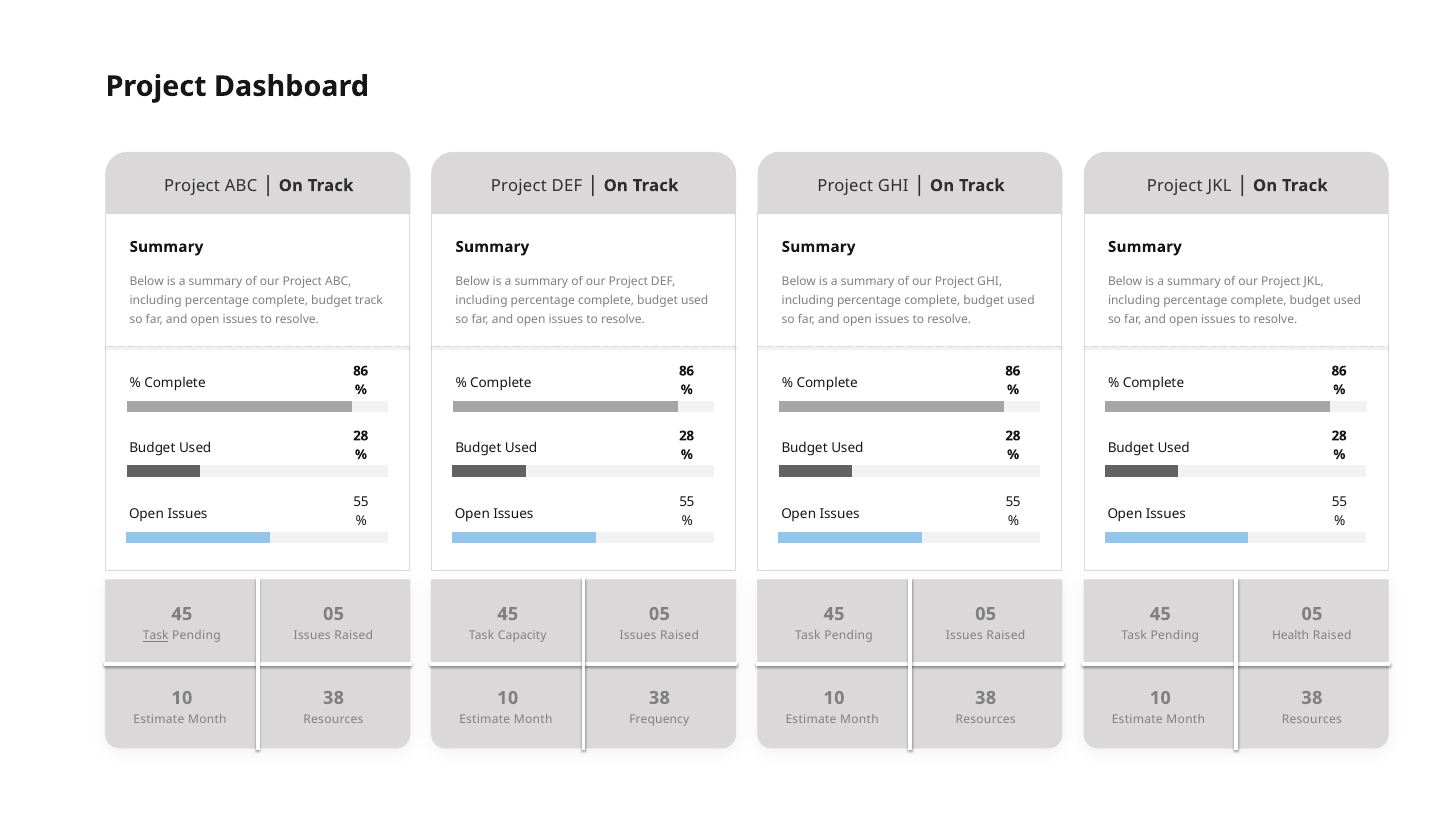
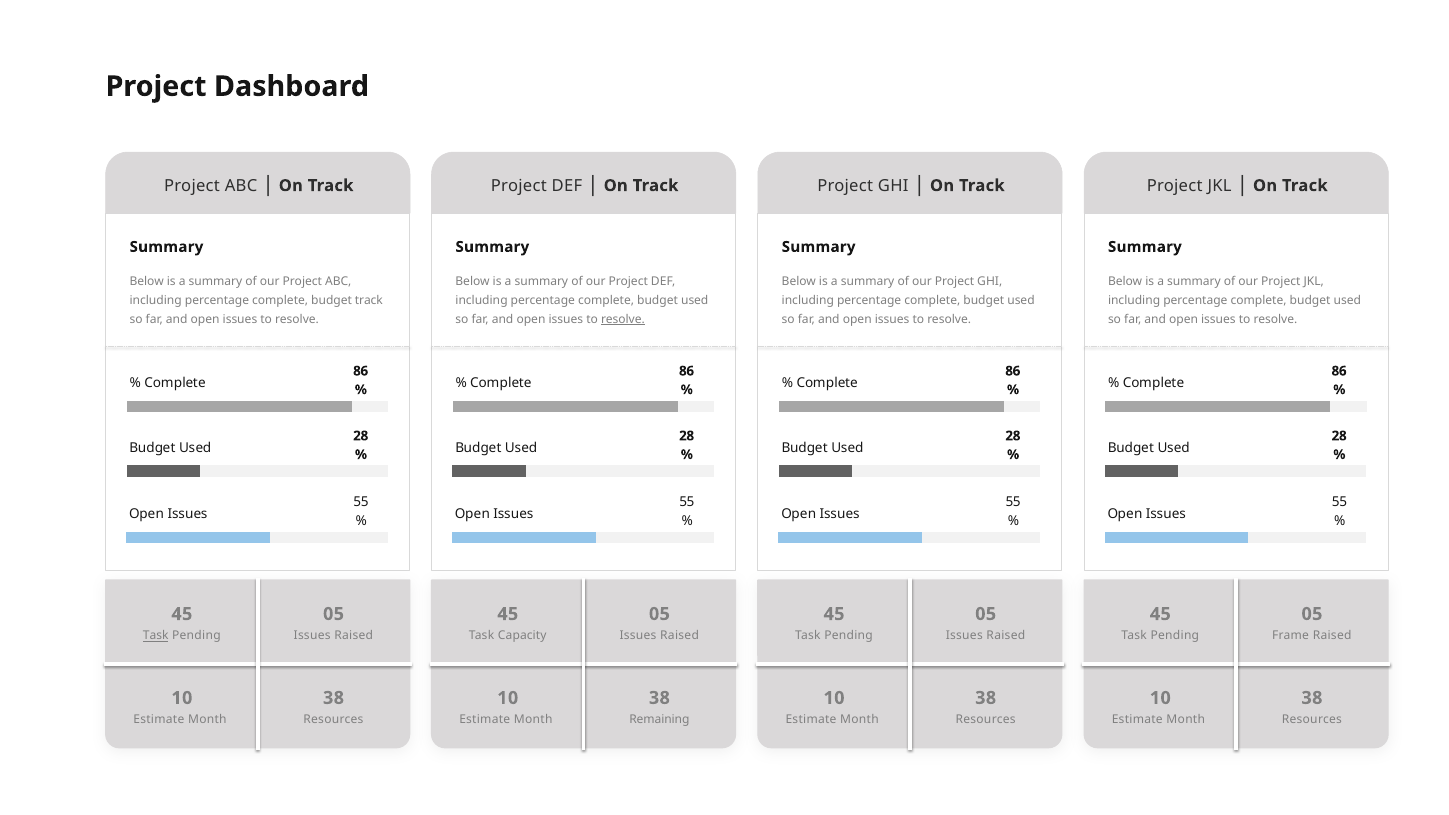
resolve at (623, 320) underline: none -> present
Health: Health -> Frame
Frequency: Frequency -> Remaining
